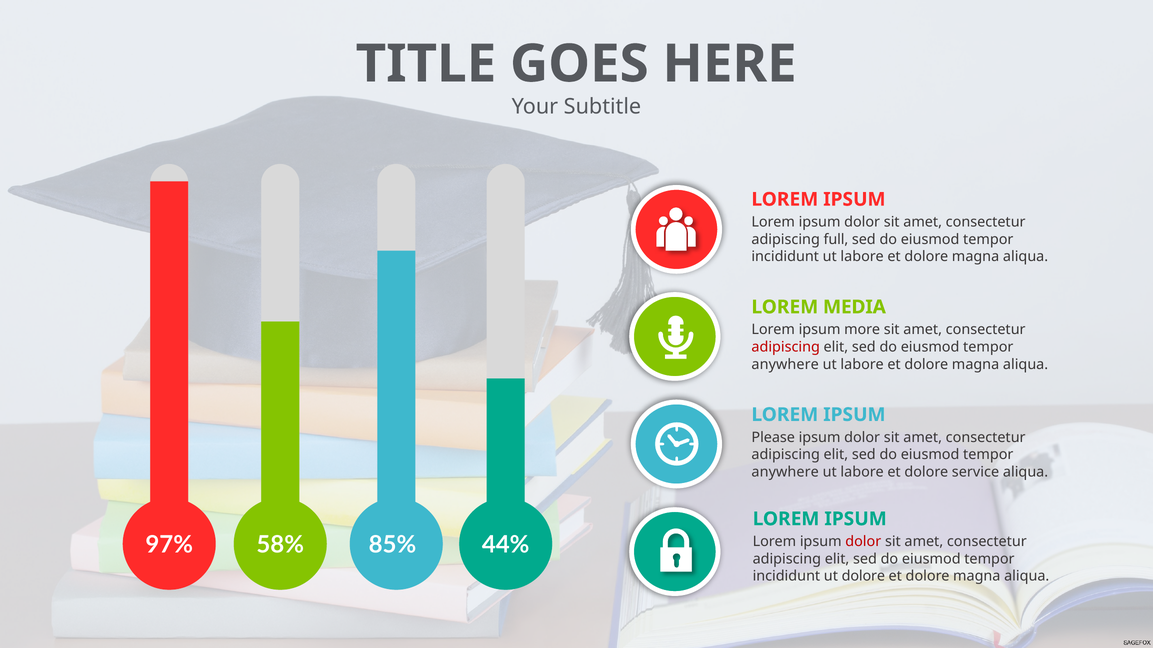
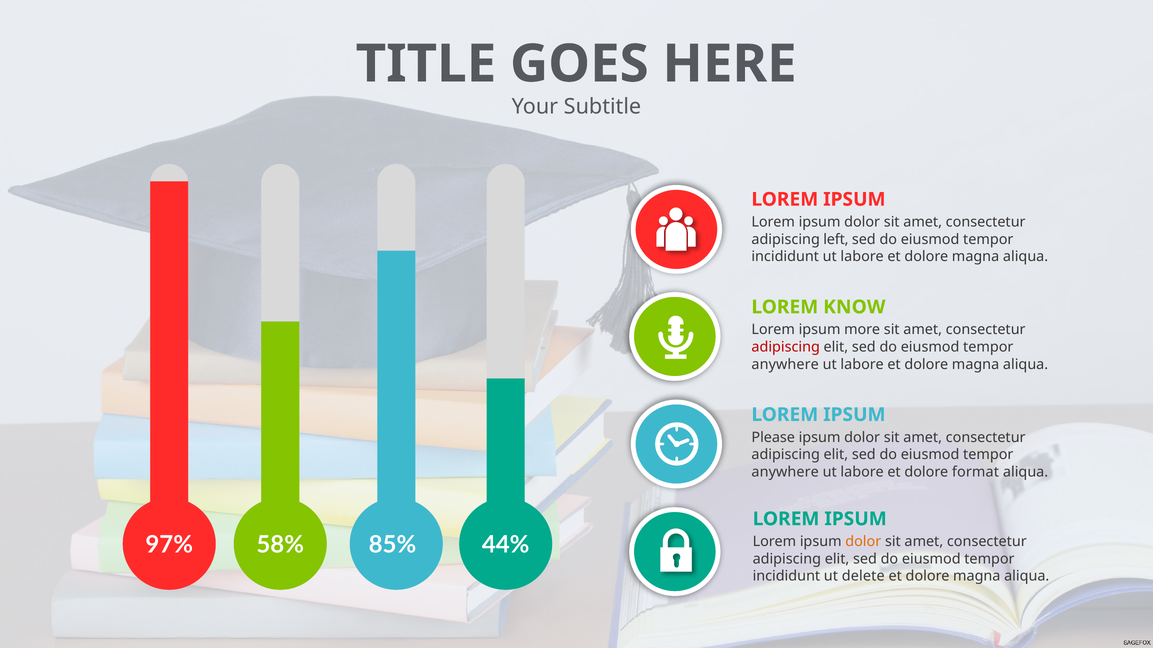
full: full -> left
MEDIA: MEDIA -> KNOW
service: service -> format
dolor at (863, 542) colour: red -> orange
ut dolore: dolore -> delete
